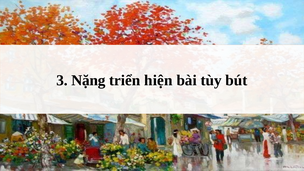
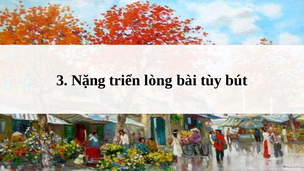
hiện: hiện -> lòng
